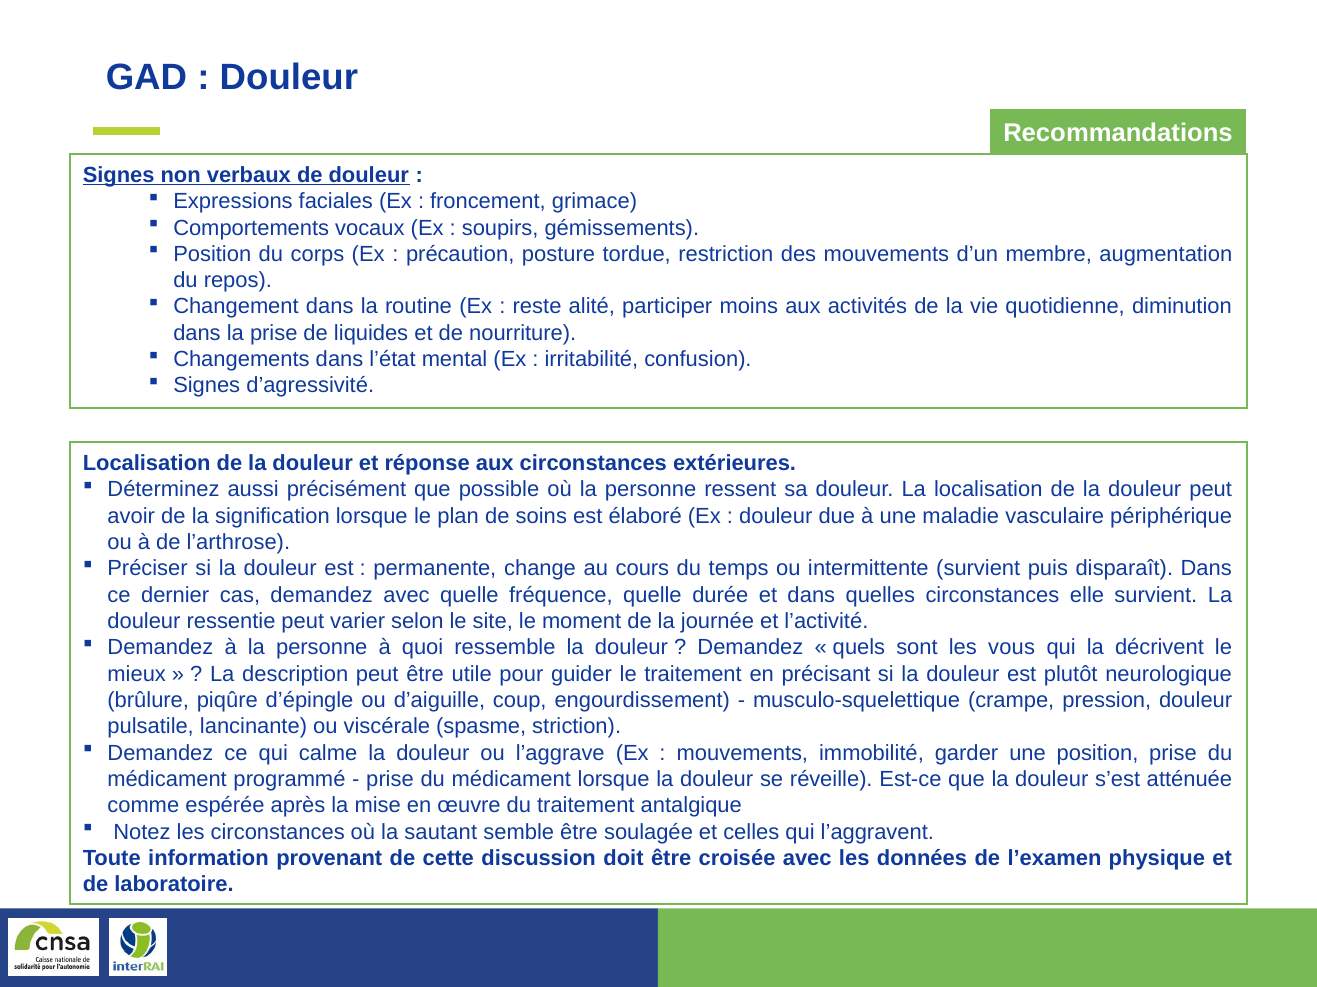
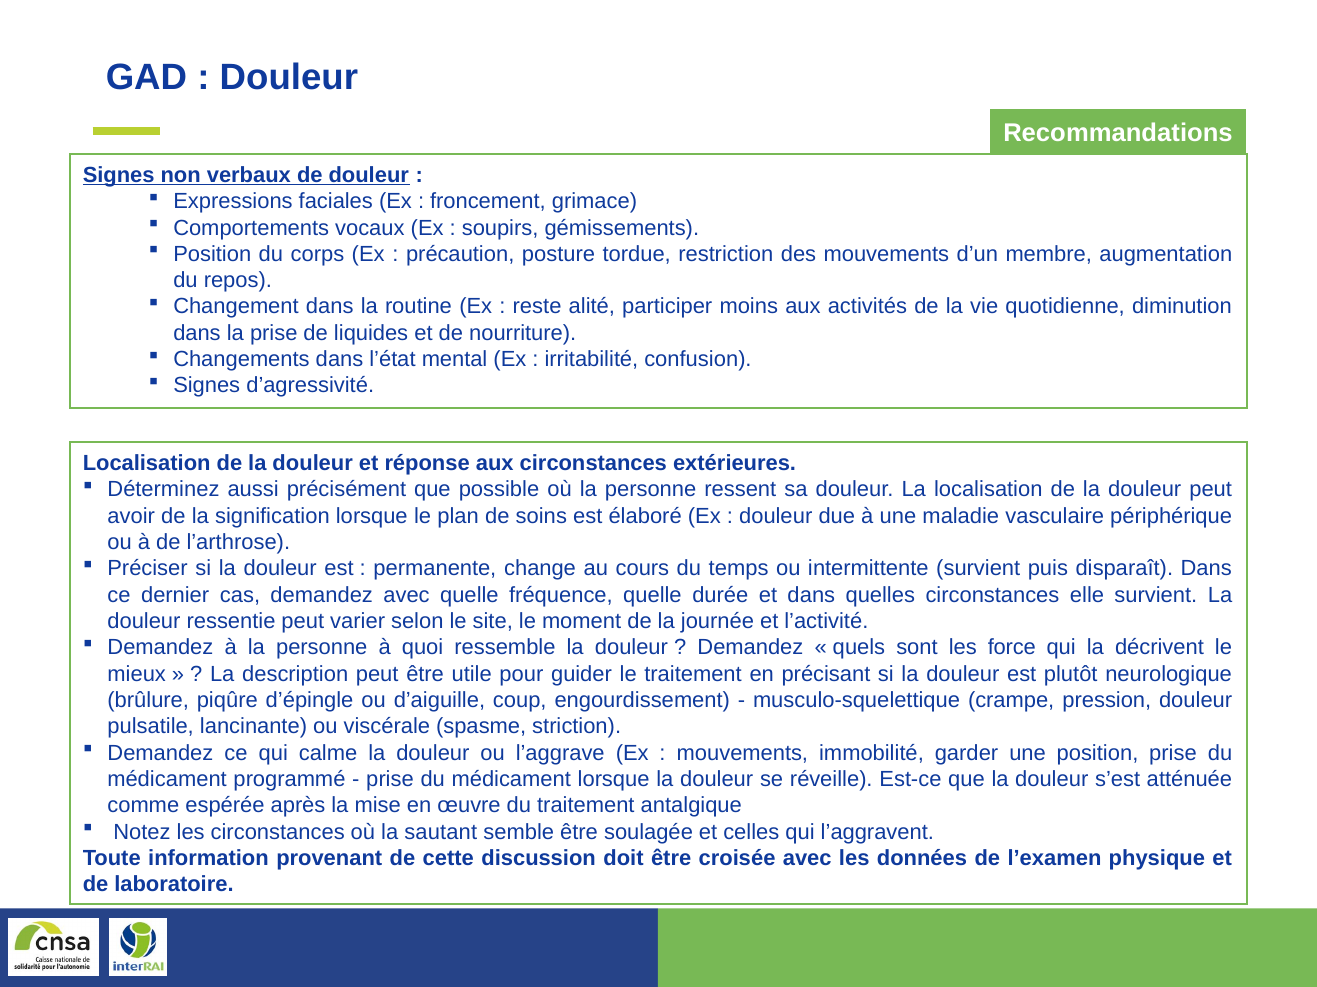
vous: vous -> force
